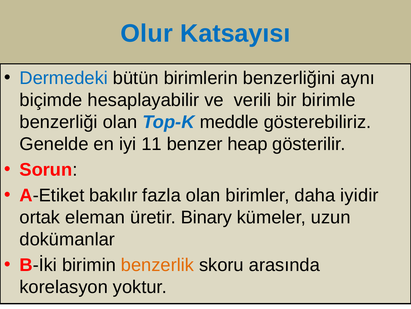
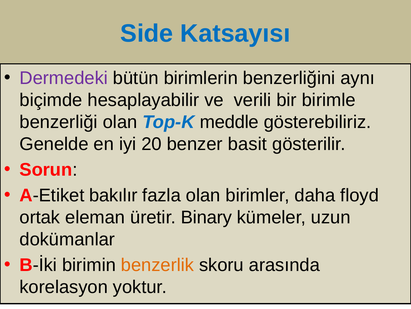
Olur: Olur -> Side
Dermedeki colour: blue -> purple
11: 11 -> 20
heap: heap -> basit
iyidir: iyidir -> floyd
